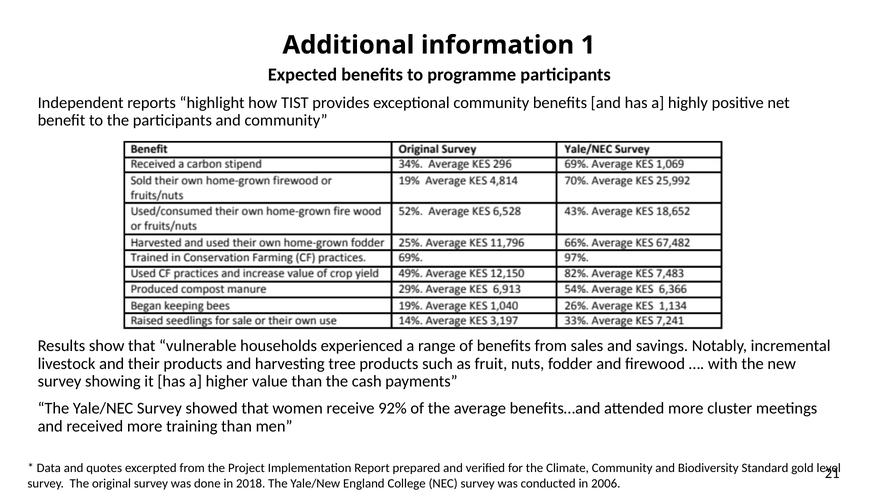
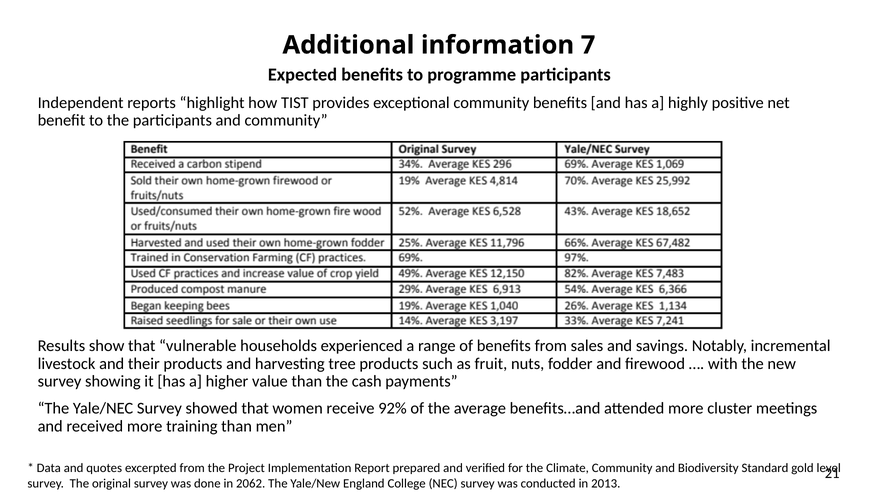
1: 1 -> 7
2018: 2018 -> 2062
2006: 2006 -> 2013
